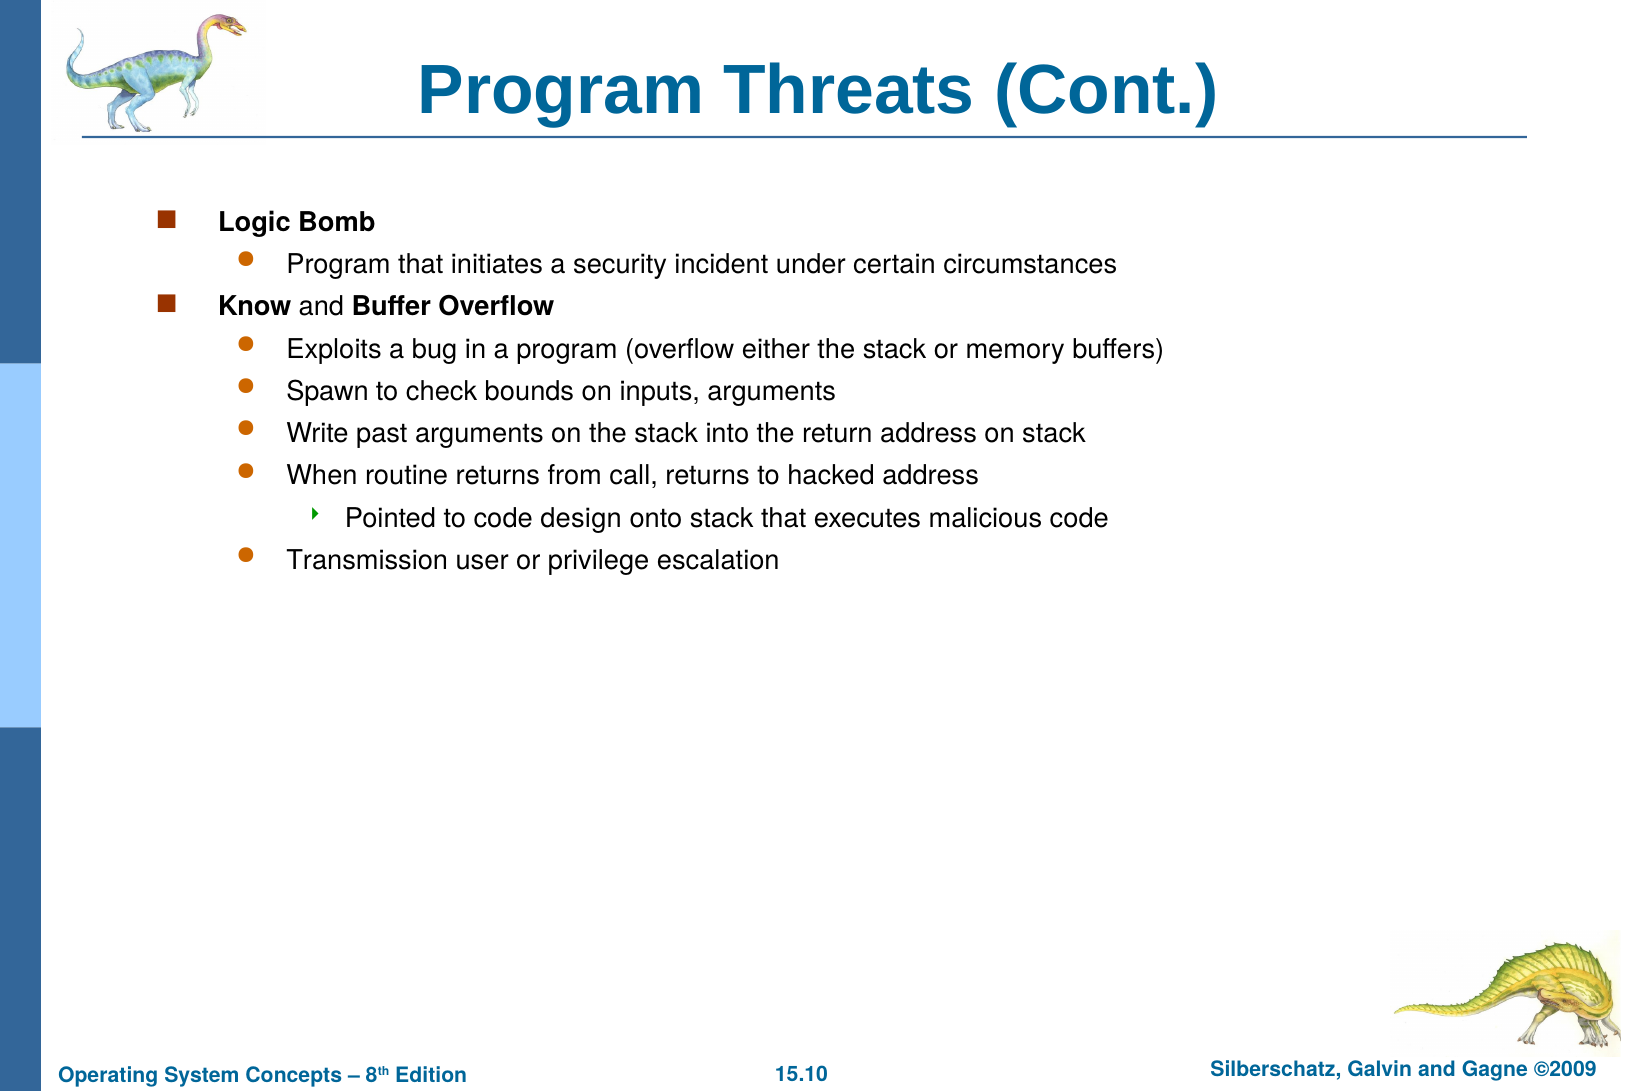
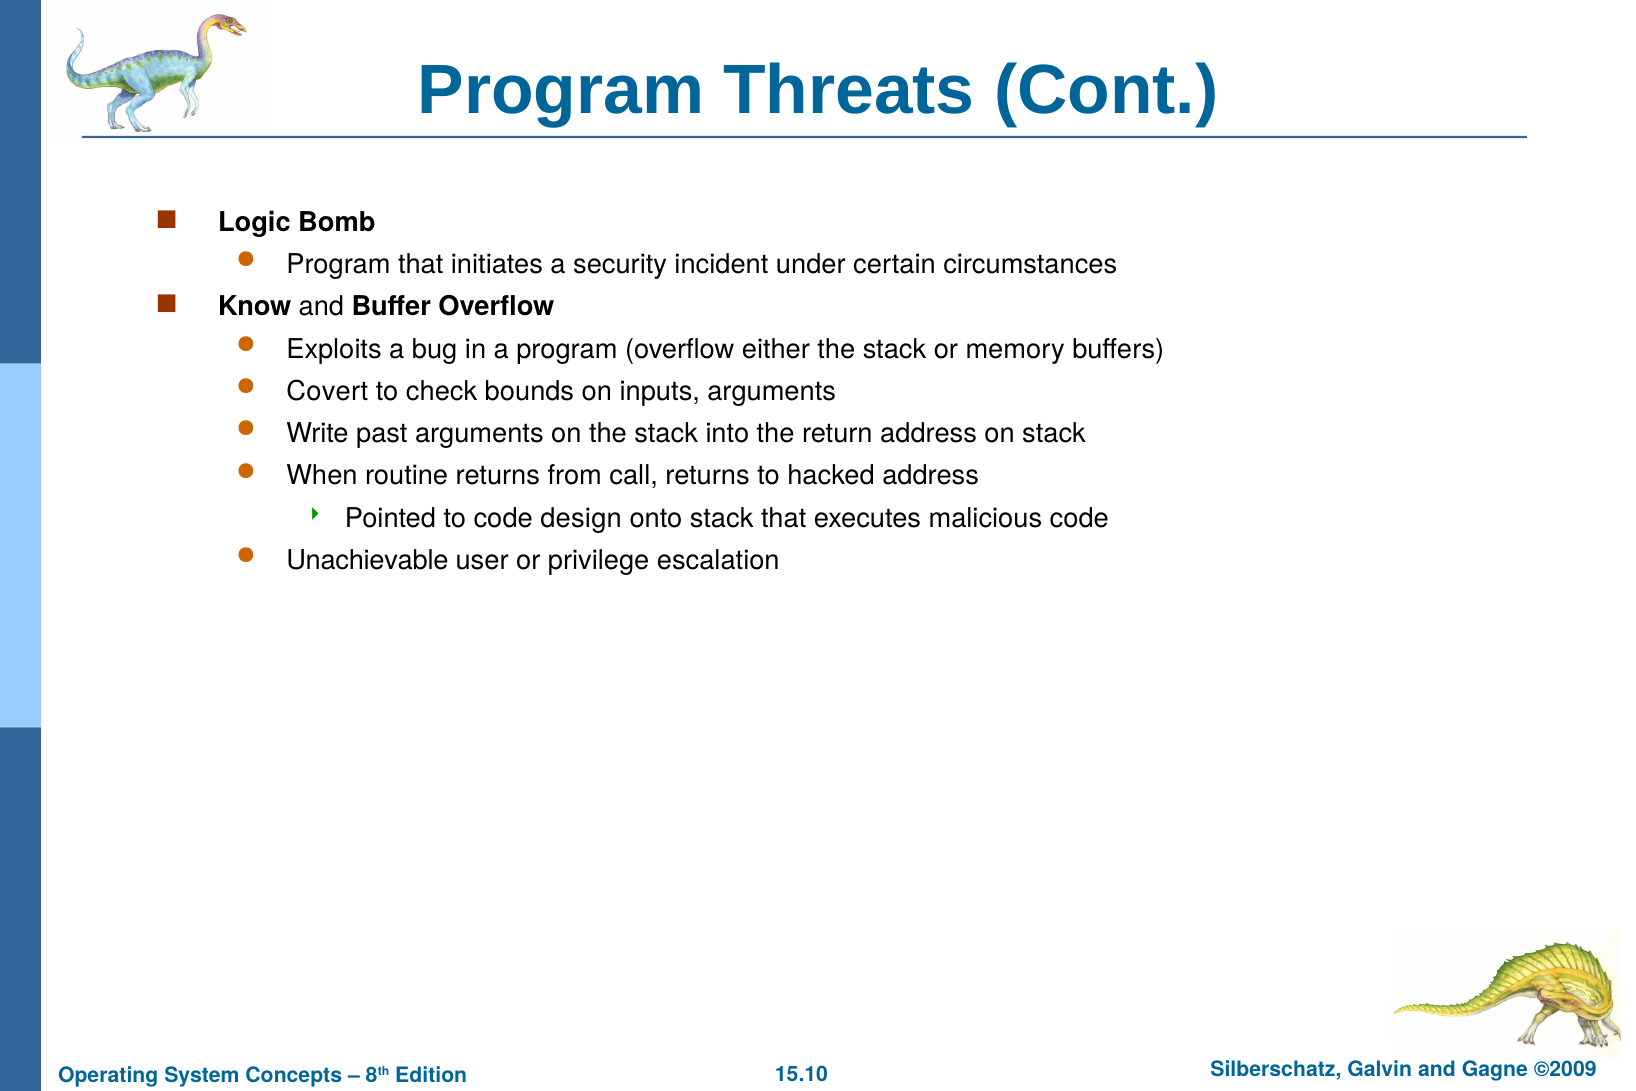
Spawn: Spawn -> Covert
Transmission: Transmission -> Unachievable
